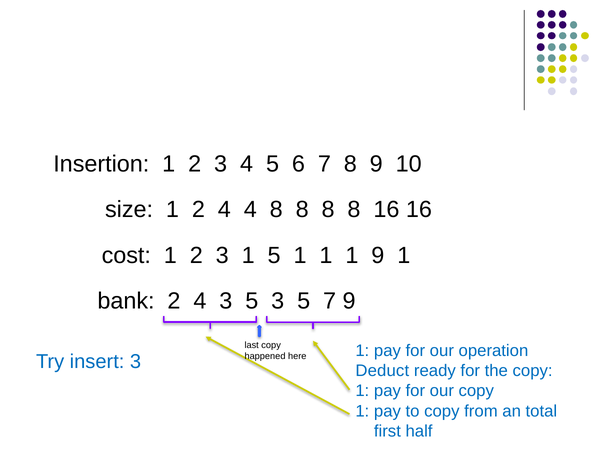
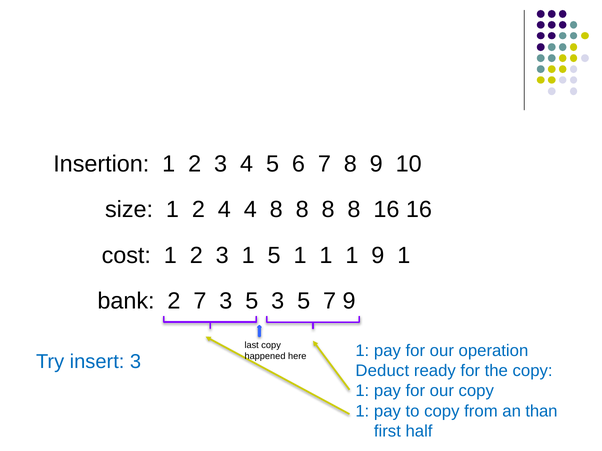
bank 2 4: 4 -> 7
total: total -> than
